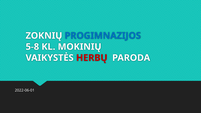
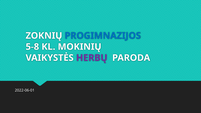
HERBŲ colour: red -> purple
